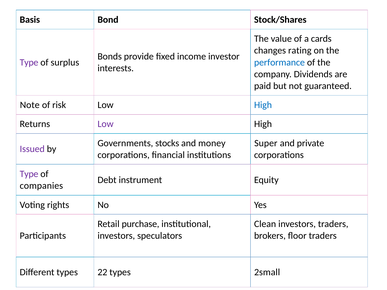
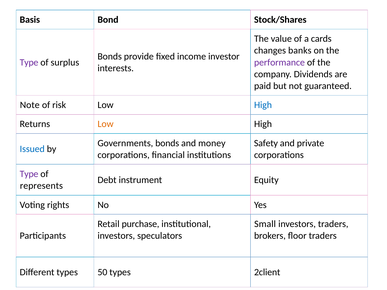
rating: rating -> banks
performance colour: blue -> purple
Low at (106, 124) colour: purple -> orange
Governments stocks: stocks -> bonds
Super: Super -> Safety
Issued colour: purple -> blue
companies: companies -> represents
Clean: Clean -> Small
22: 22 -> 50
2small: 2small -> 2client
